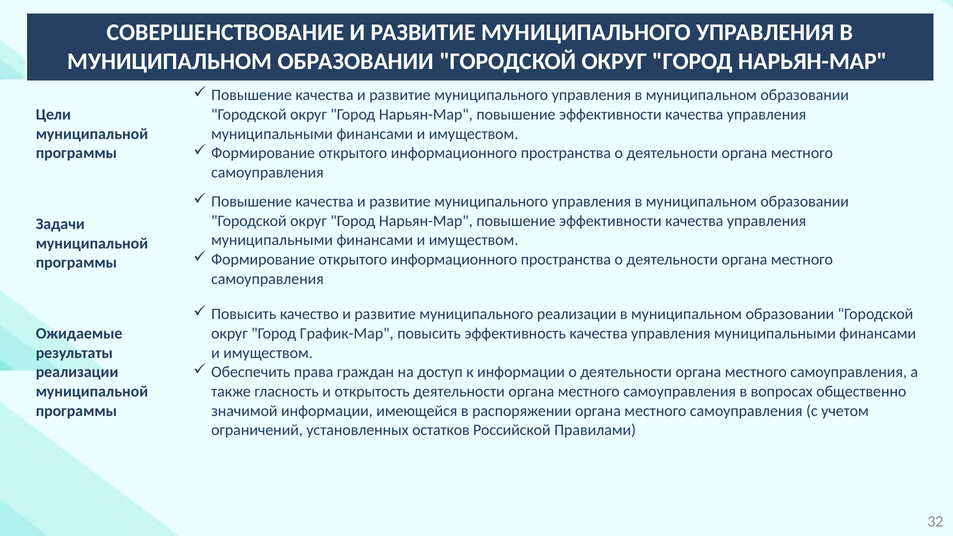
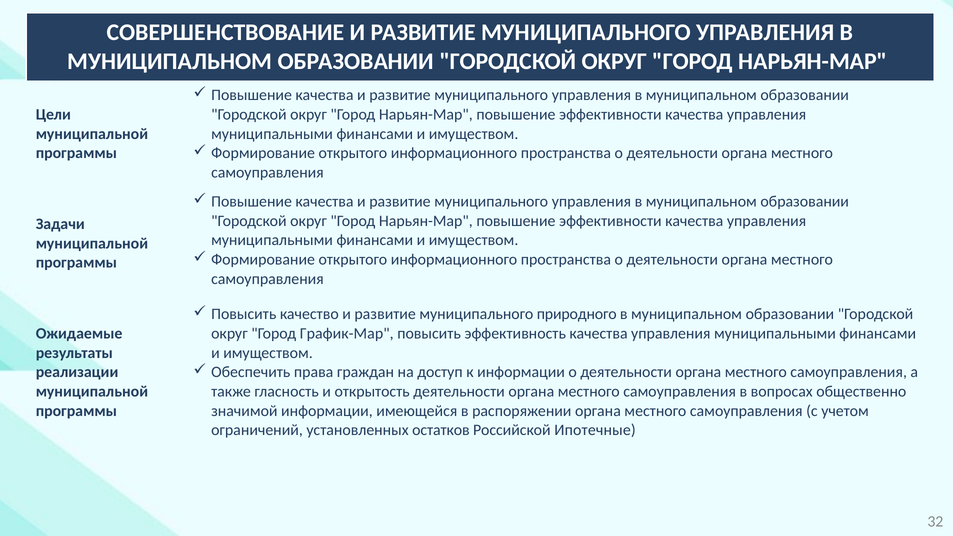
муниципального реализации: реализации -> природного
Правилами: Правилами -> Ипотечные
